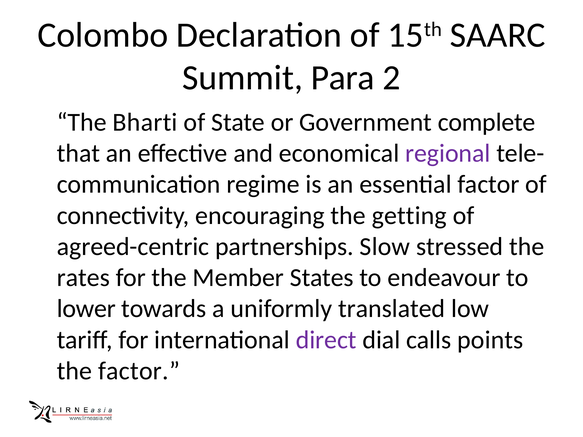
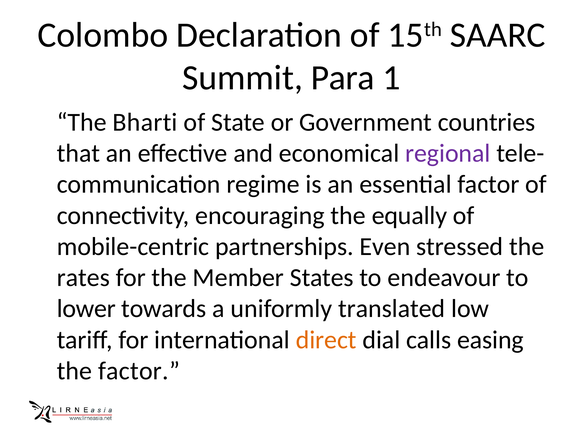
2: 2 -> 1
complete: complete -> countries
getting: getting -> equally
agreed-centric: agreed-centric -> mobile-centric
Slow: Slow -> Even
direct colour: purple -> orange
points: points -> easing
